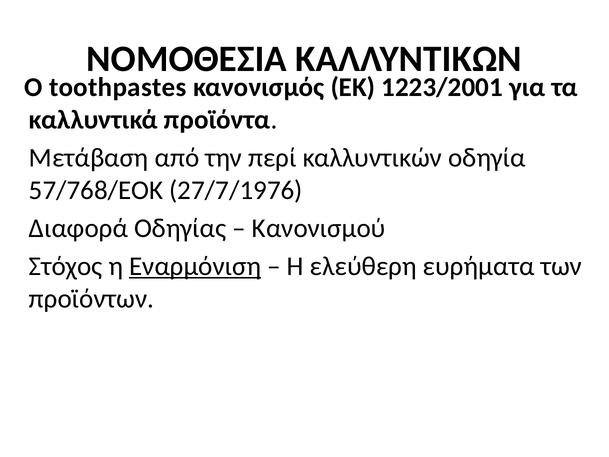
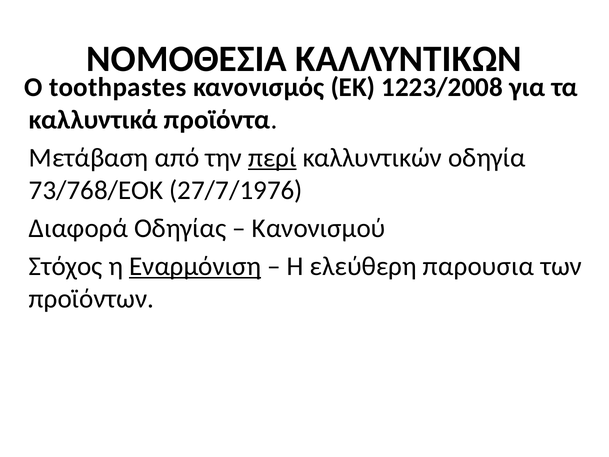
1223/2001: 1223/2001 -> 1223/2008
περί underline: none -> present
57/768/ΕΟΚ: 57/768/ΕΟΚ -> 73/768/ΕΟΚ
ευρήματα: ευρήματα -> παρουσια
